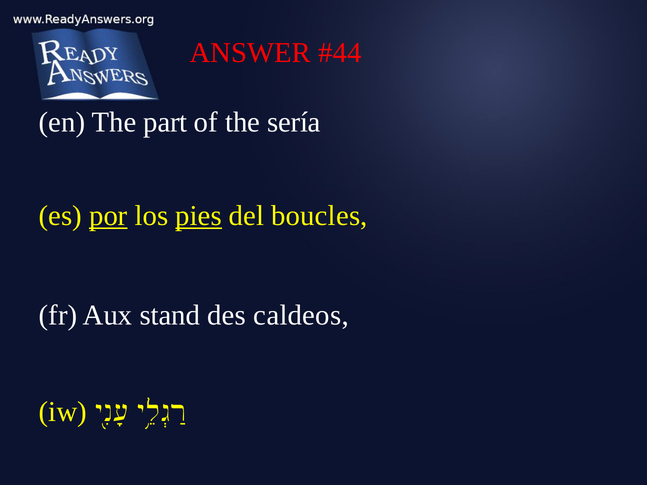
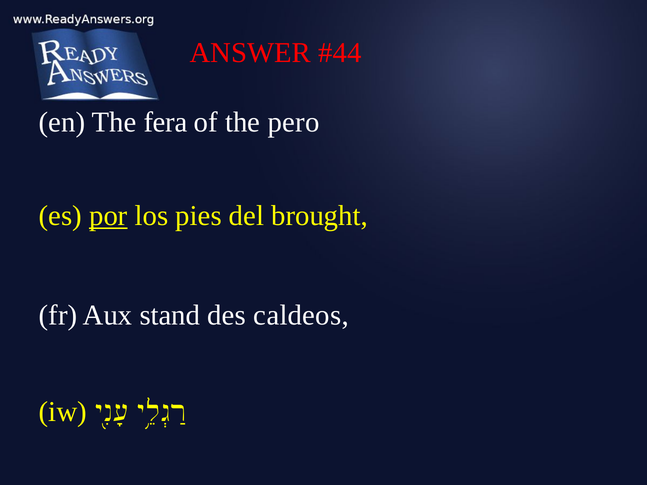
part: part -> fera
sería: sería -> pero
pies underline: present -> none
boucles: boucles -> brought
